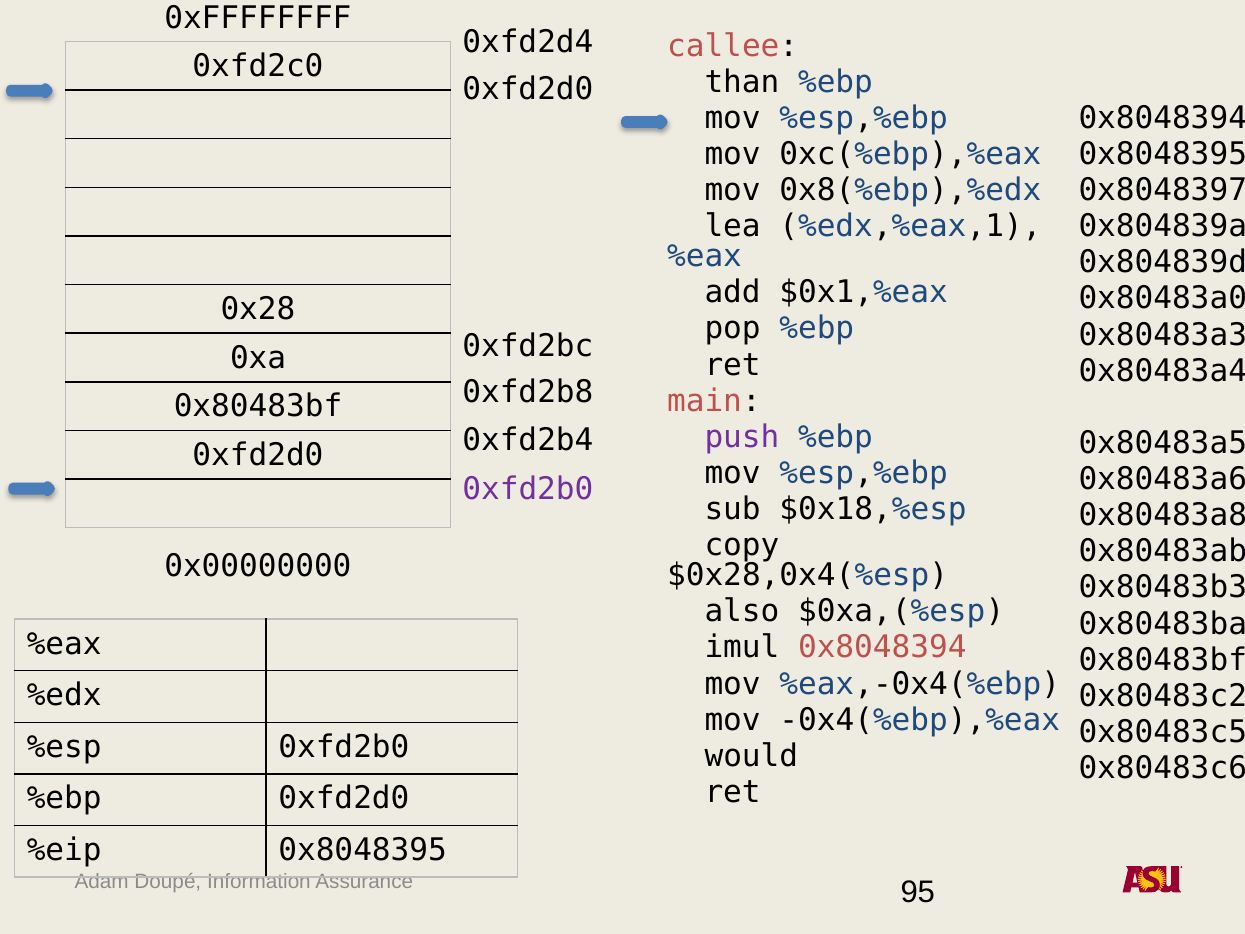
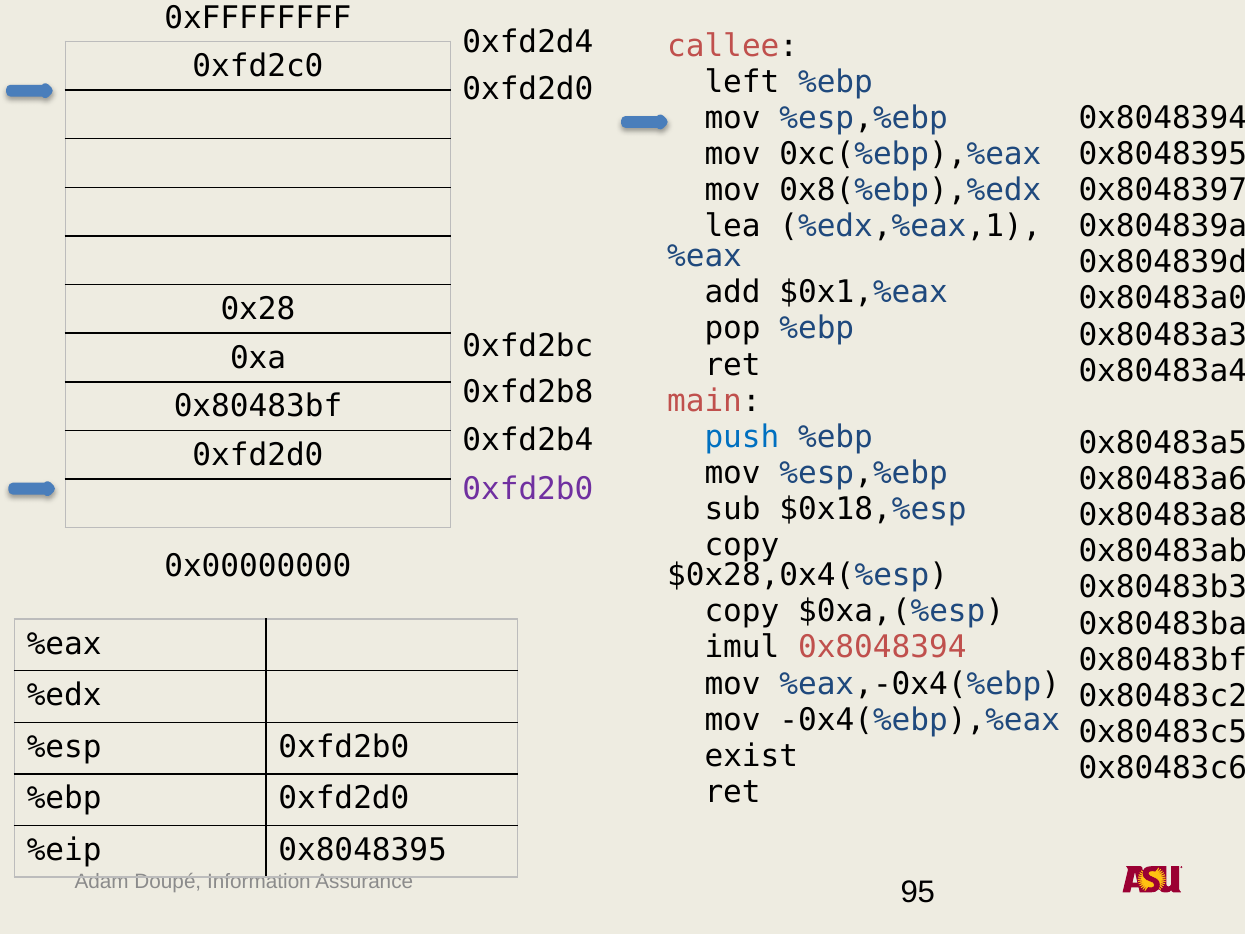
than: than -> left
push colour: purple -> blue
also at (742, 611): also -> copy
would: would -> exist
